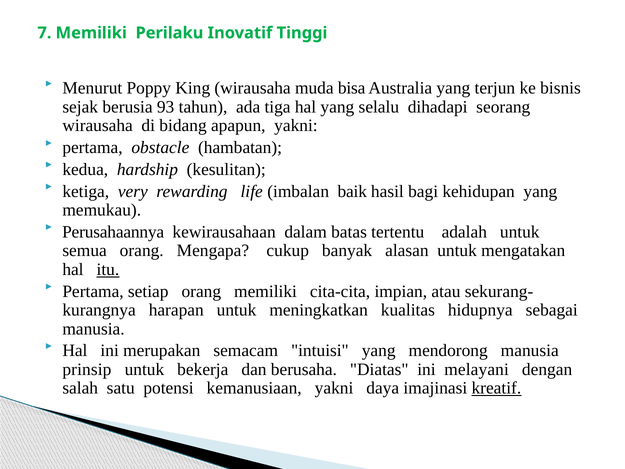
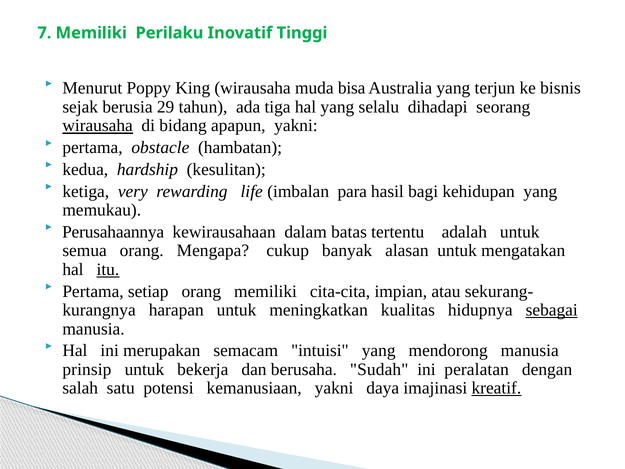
93: 93 -> 29
wirausaha at (98, 126) underline: none -> present
baik: baik -> para
sebagai underline: none -> present
Diatas: Diatas -> Sudah
melayani: melayani -> peralatan
